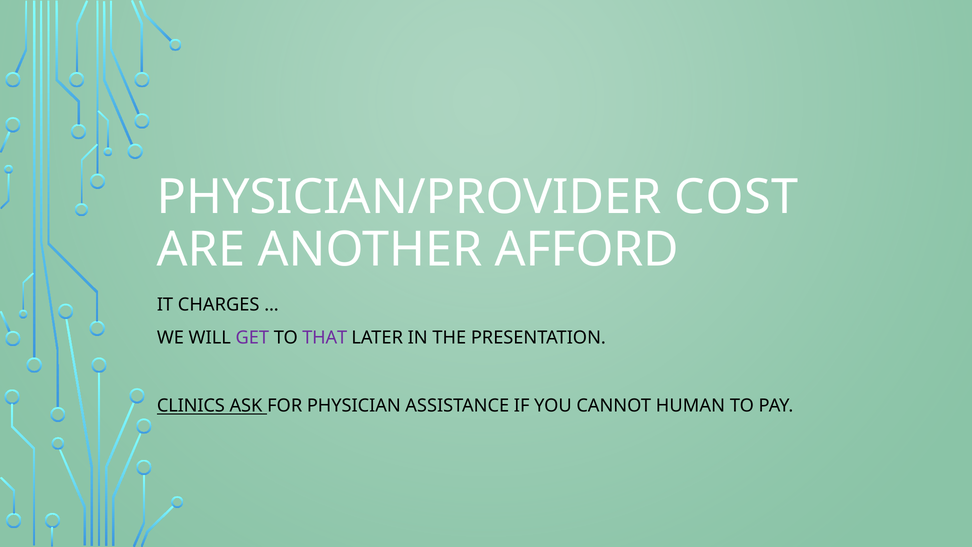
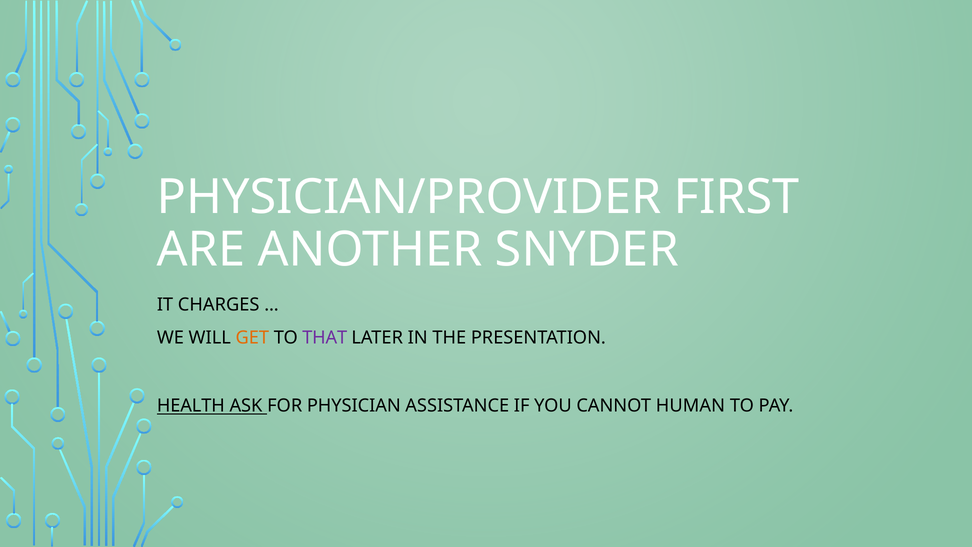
COST: COST -> FIRST
AFFORD: AFFORD -> SNYDER
GET colour: purple -> orange
CLINICS: CLINICS -> HEALTH
